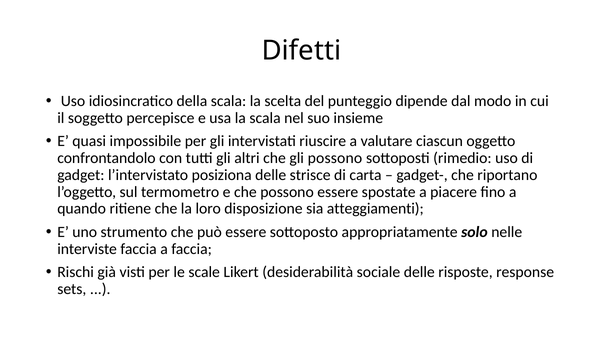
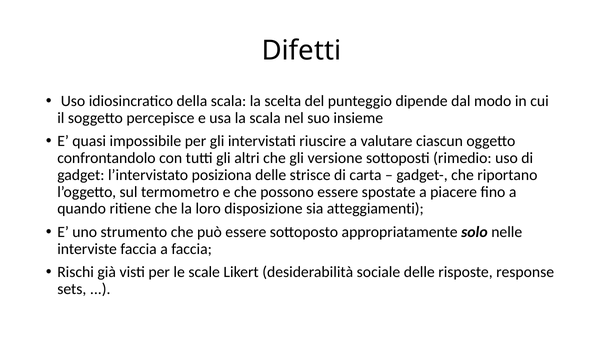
gli possono: possono -> versione
